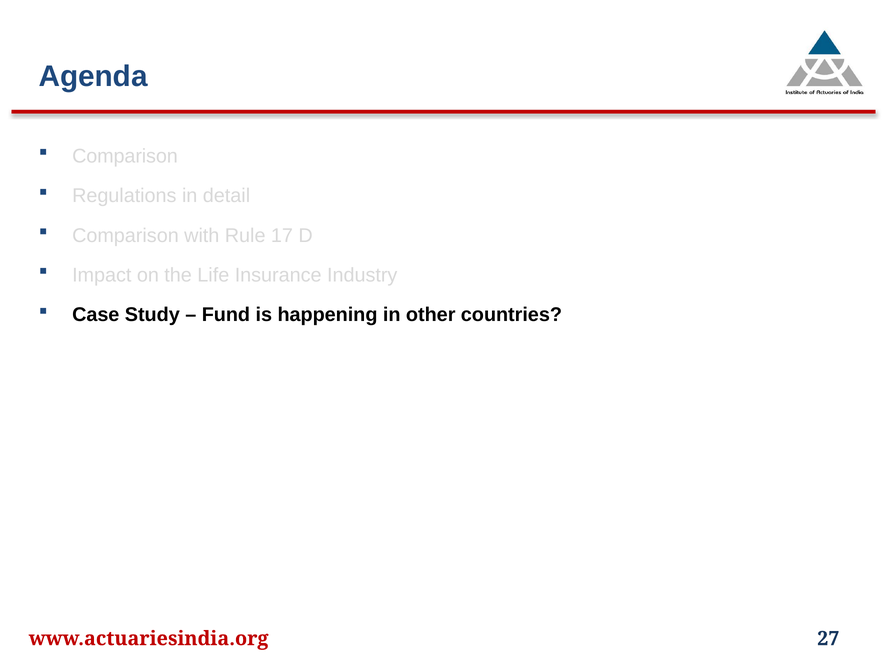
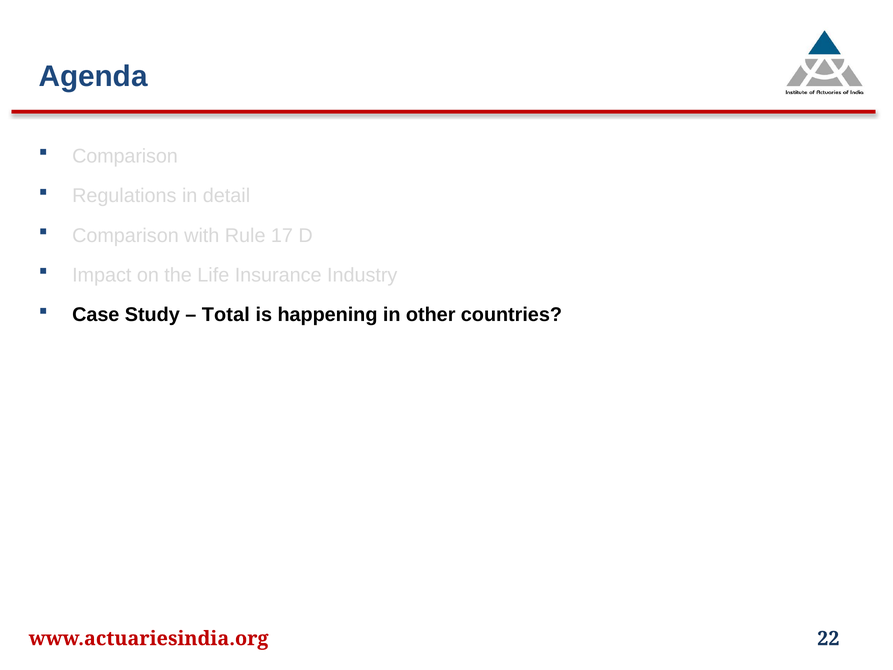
Fund: Fund -> Total
27: 27 -> 22
